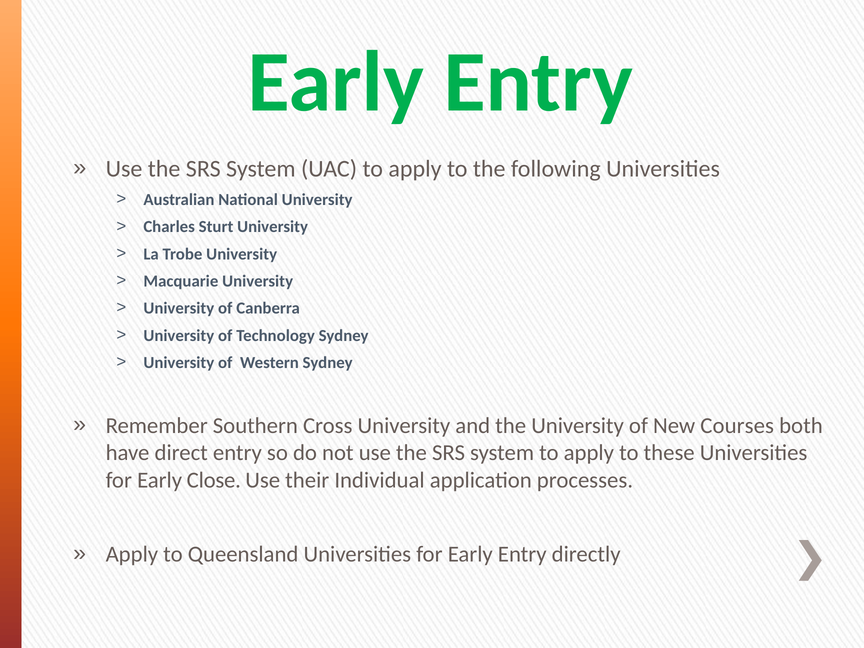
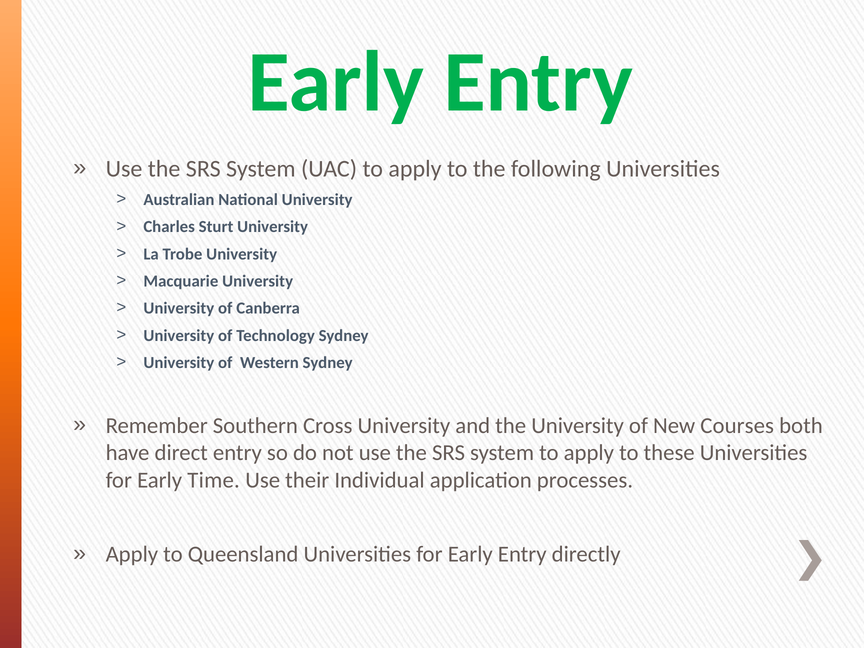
Close: Close -> Time
